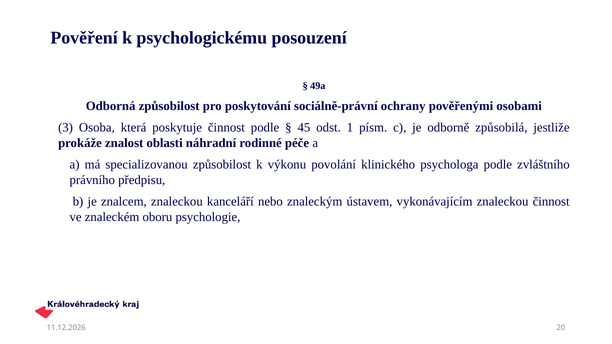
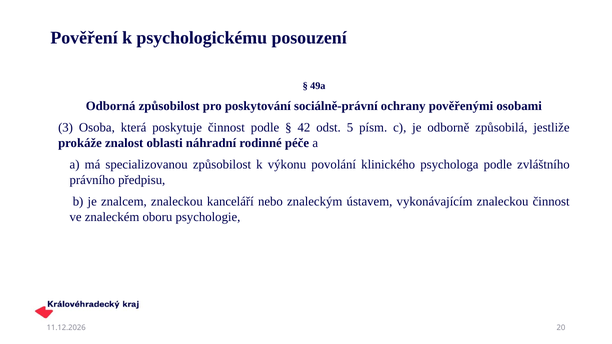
45: 45 -> 42
1: 1 -> 5
